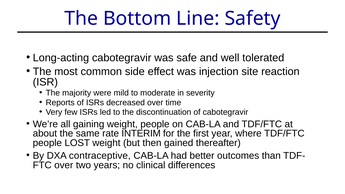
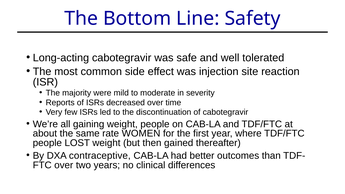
INTERIM: INTERIM -> WOMEN
